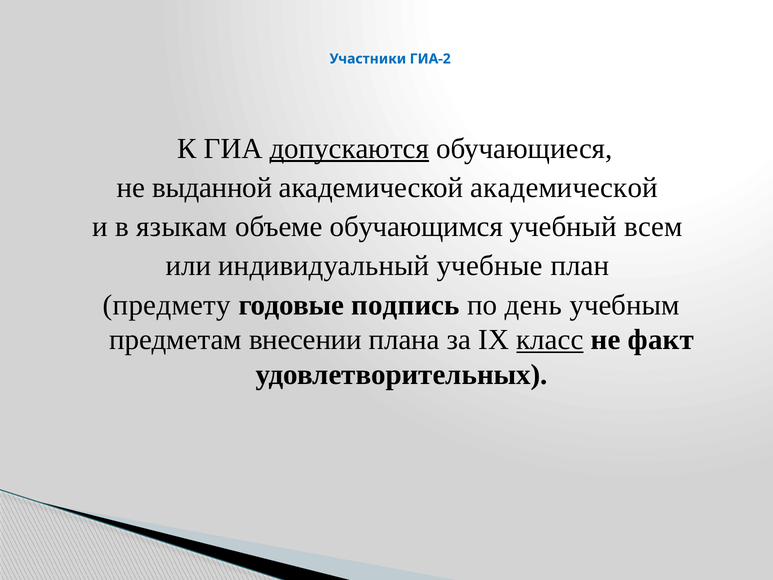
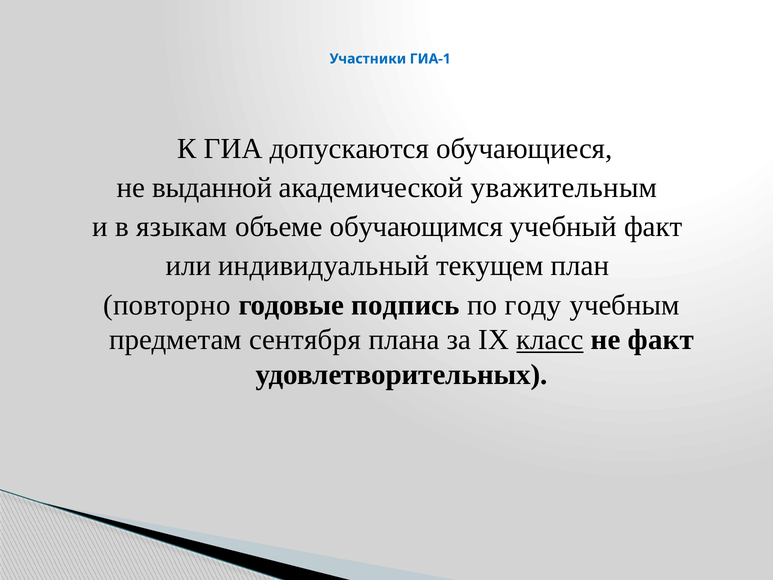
ГИА-2: ГИА-2 -> ГИА-1
допускаются underline: present -> none
академической академической: академической -> уважительным
учебный всем: всем -> факт
учебные: учебные -> текущем
предмету: предмету -> повторно
день: день -> году
внесении: внесении -> сентября
